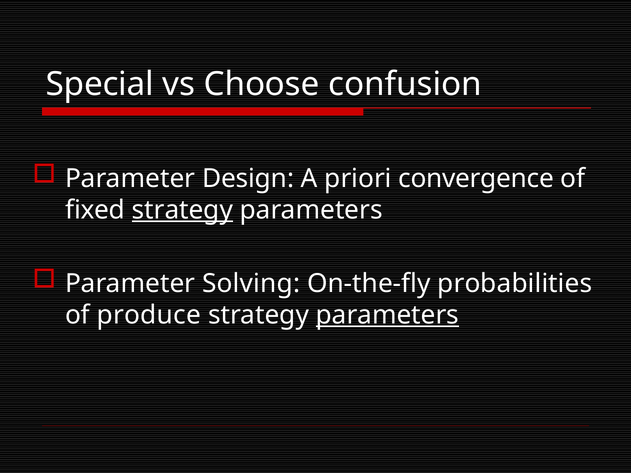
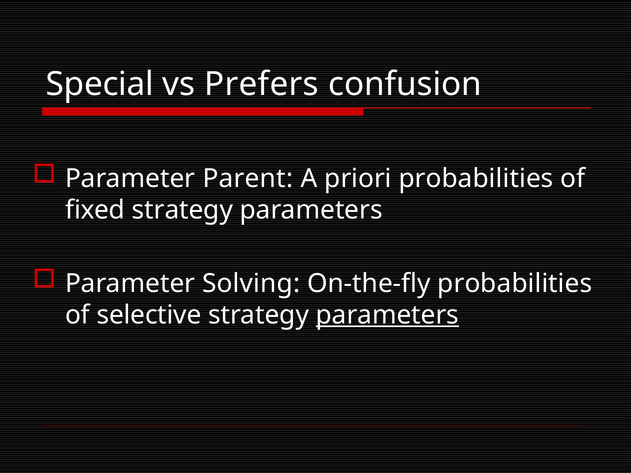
Choose: Choose -> Prefers
Design: Design -> Parent
priori convergence: convergence -> probabilities
strategy at (182, 210) underline: present -> none
produce: produce -> selective
